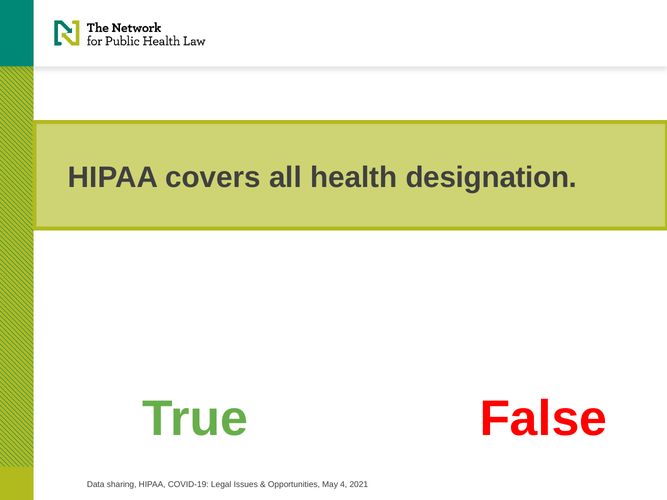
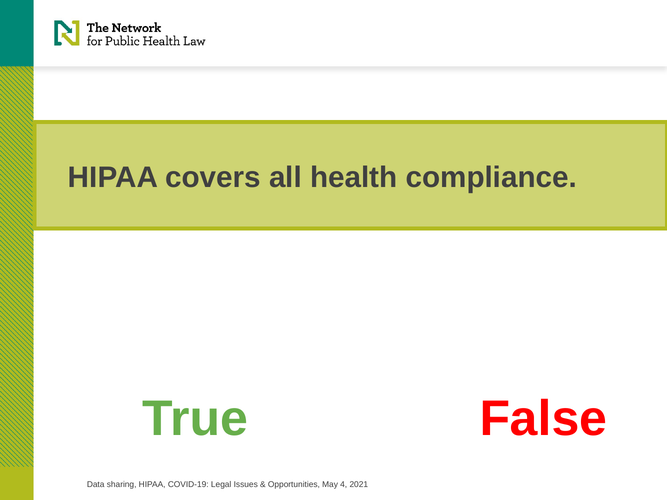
designation: designation -> compliance
